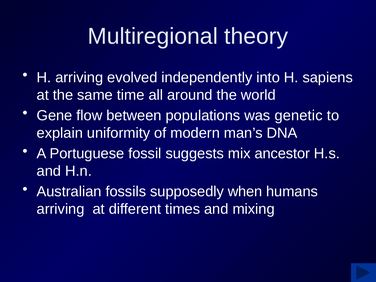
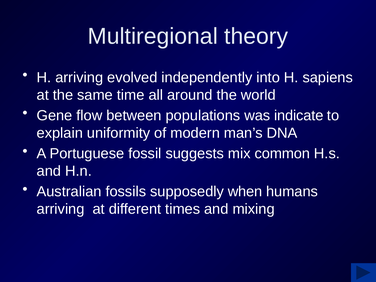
genetic: genetic -> indicate
ancestor: ancestor -> common
